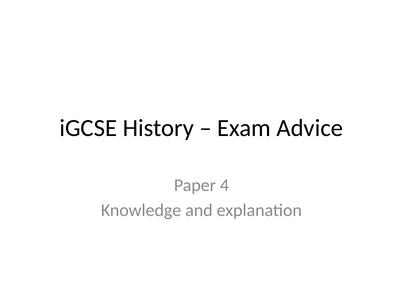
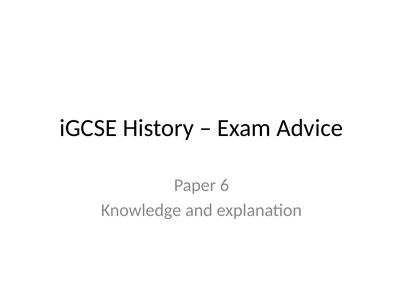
4: 4 -> 6
